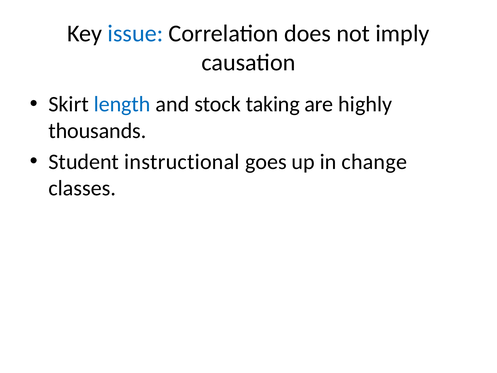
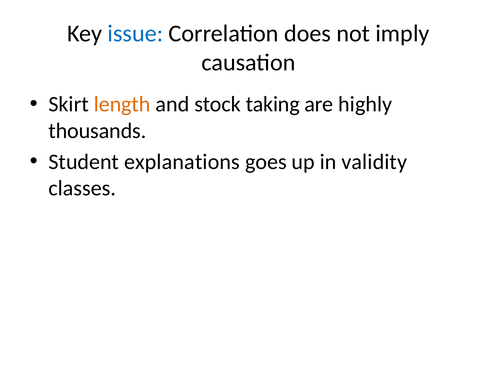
length colour: blue -> orange
instructional: instructional -> explanations
change: change -> validity
